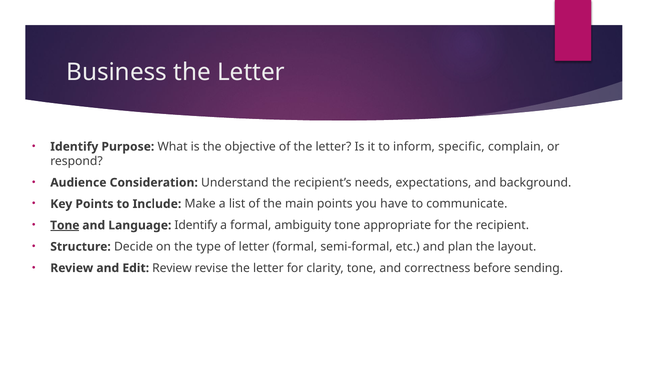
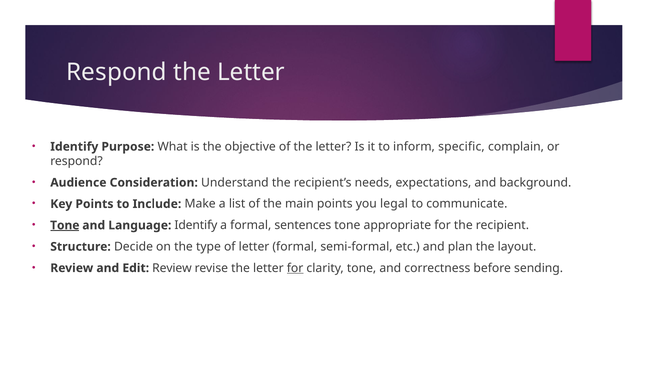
Business at (117, 72): Business -> Respond
have: have -> legal
ambiguity: ambiguity -> sentences
for at (295, 268) underline: none -> present
